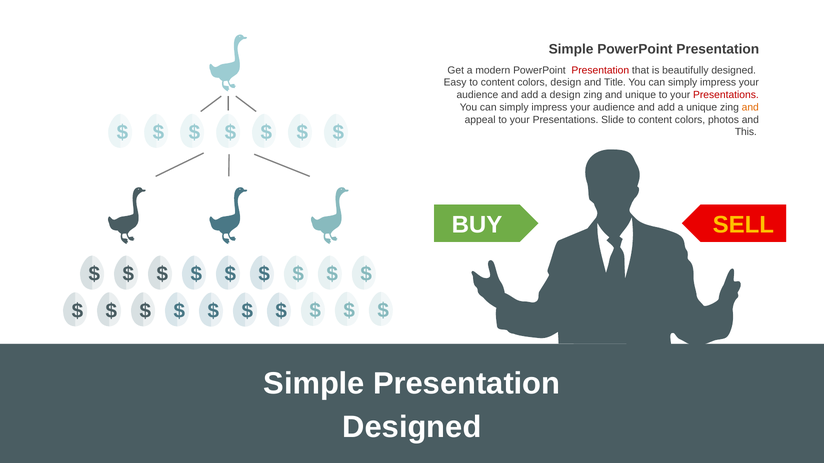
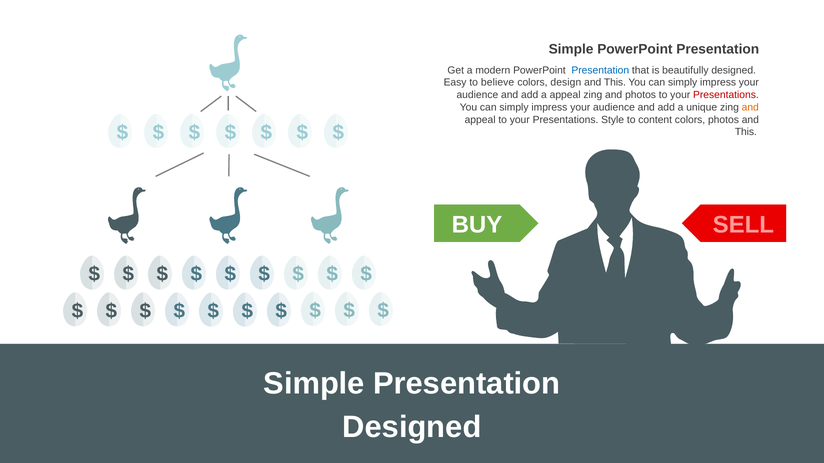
Presentation at (600, 70) colour: red -> blue
Easy to content: content -> believe
Title at (615, 83): Title -> This
a design: design -> appeal
and unique: unique -> photos
Slide: Slide -> Style
SELL colour: yellow -> pink
